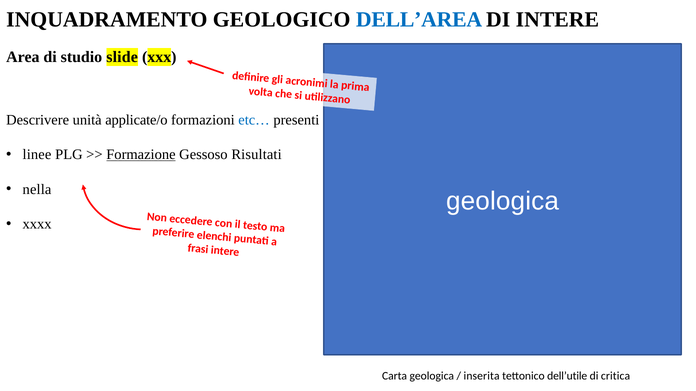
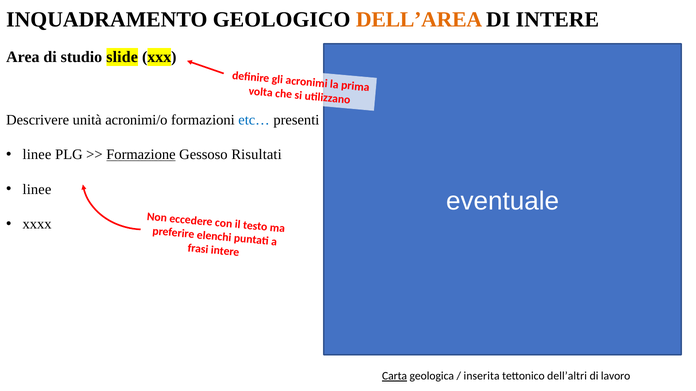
DELL’AREA colour: blue -> orange
applicate/o: applicate/o -> acronimi/o
nella at (37, 190): nella -> linee
geologica at (502, 201): geologica -> eventuale
Carta underline: none -> present
dell’utile: dell’utile -> dell’altri
critica: critica -> lavoro
